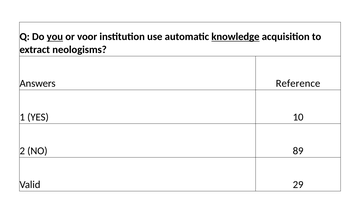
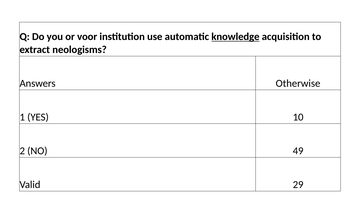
you underline: present -> none
Reference: Reference -> Otherwise
89: 89 -> 49
